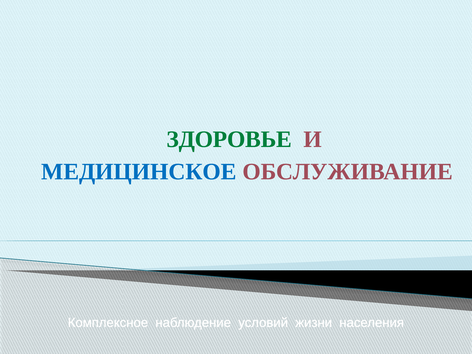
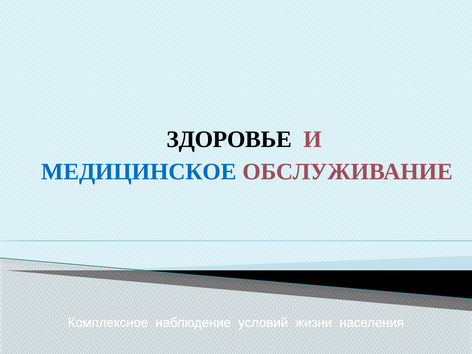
ЗДОРОВЬЕ colour: green -> black
